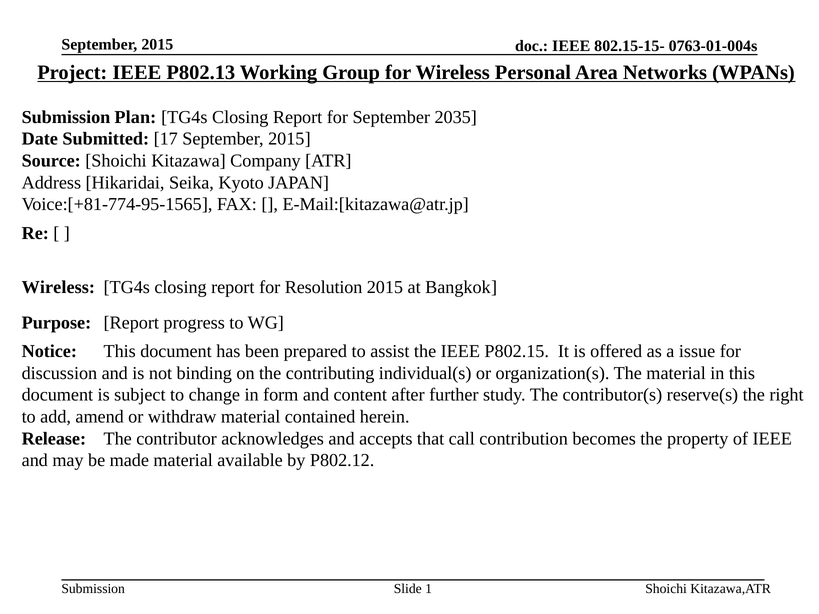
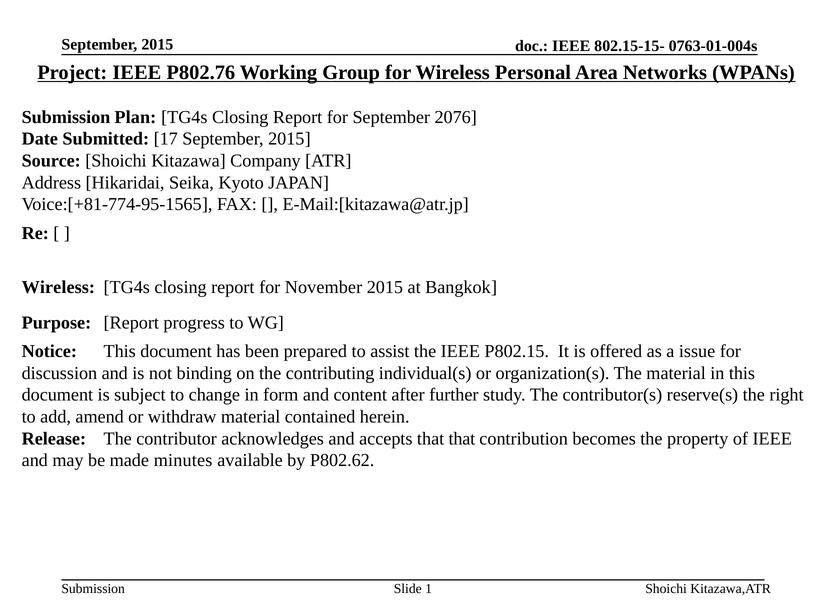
P802.13: P802.13 -> P802.76
2035: 2035 -> 2076
Resolution: Resolution -> November
that call: call -> that
made material: material -> minutes
P802.12: P802.12 -> P802.62
